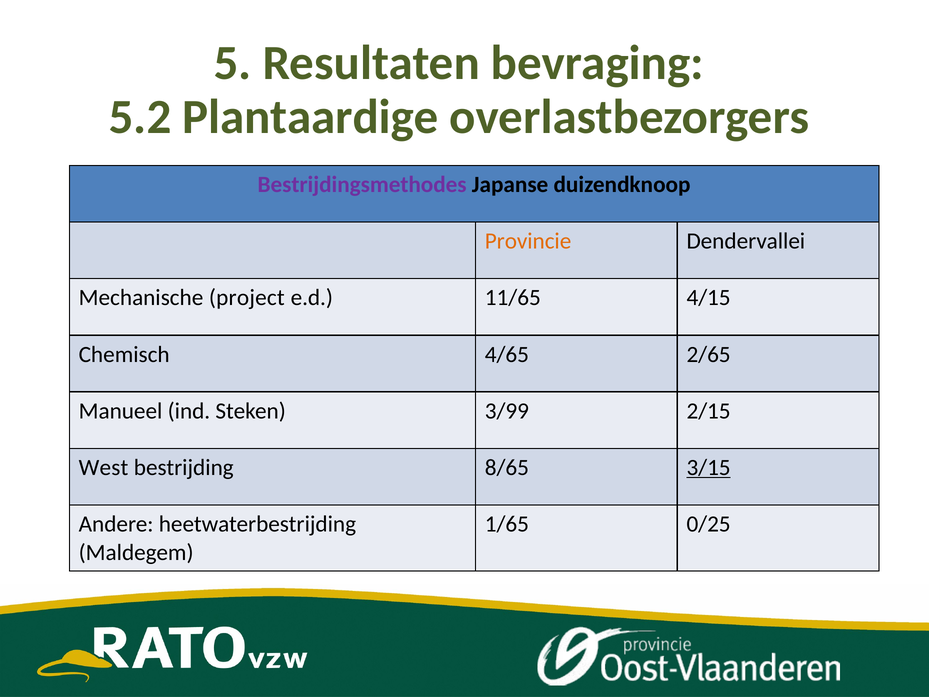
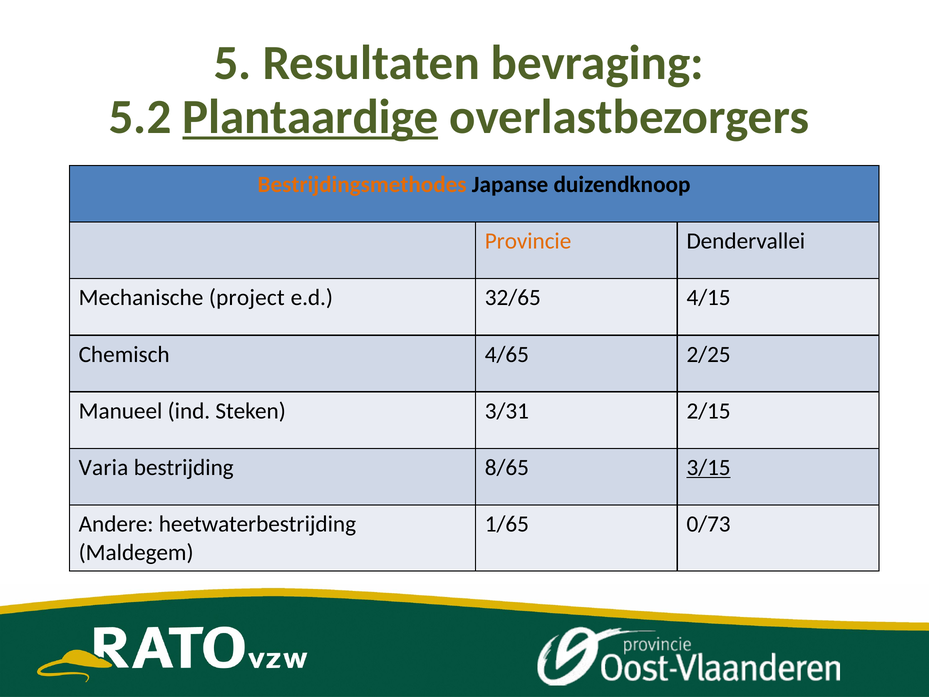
Plantaardige underline: none -> present
Bestrijdingsmethodes colour: purple -> orange
11/65: 11/65 -> 32/65
2/65: 2/65 -> 2/25
3/99: 3/99 -> 3/31
West: West -> Varia
0/25: 0/25 -> 0/73
